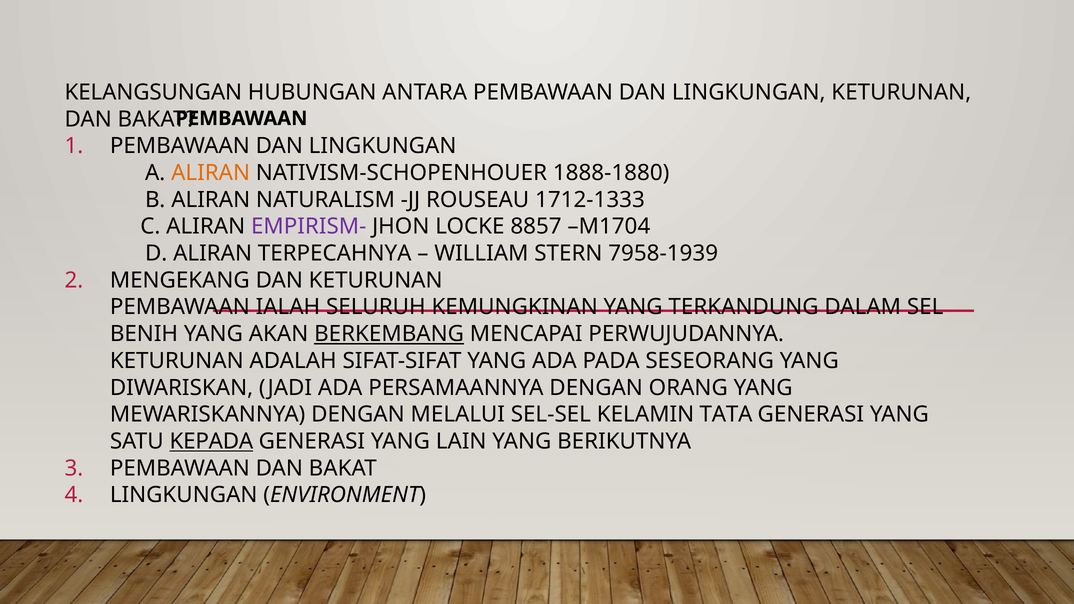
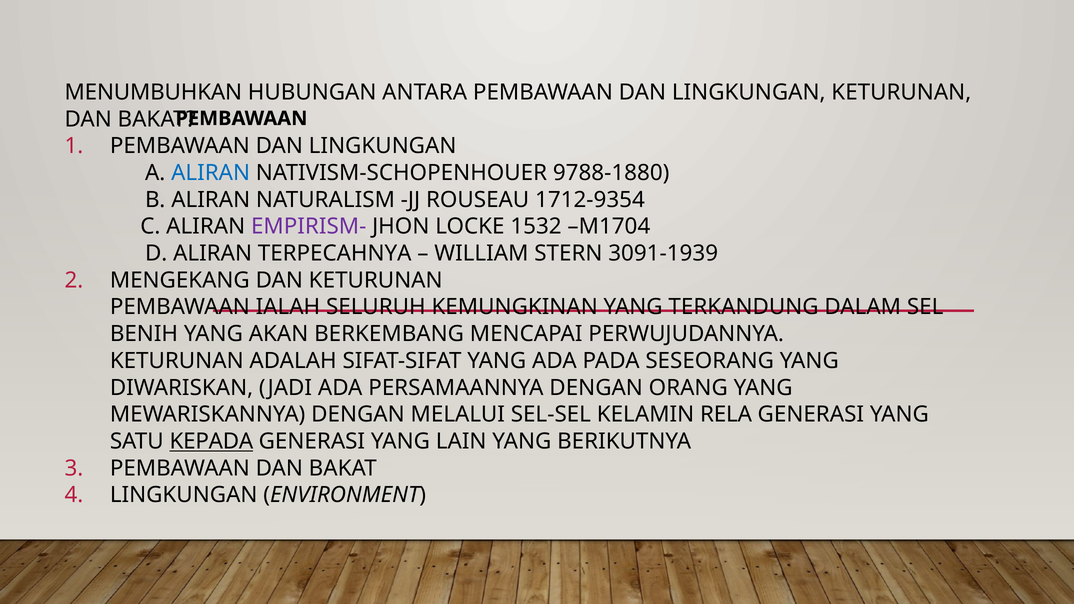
KELANGSUNGAN: KELANGSUNGAN -> MENUMBUHKAN
ALIRAN at (211, 173) colour: orange -> blue
1888-1880: 1888-1880 -> 9788-1880
1712-1333: 1712-1333 -> 1712-9354
8857: 8857 -> 1532
7958-1939: 7958-1939 -> 3091-1939
BERKEMBANG underline: present -> none
TATA: TATA -> RELA
